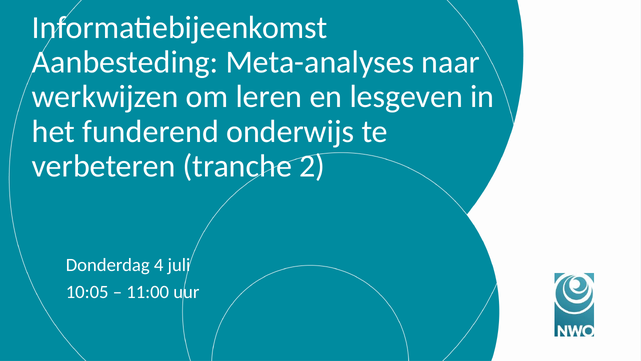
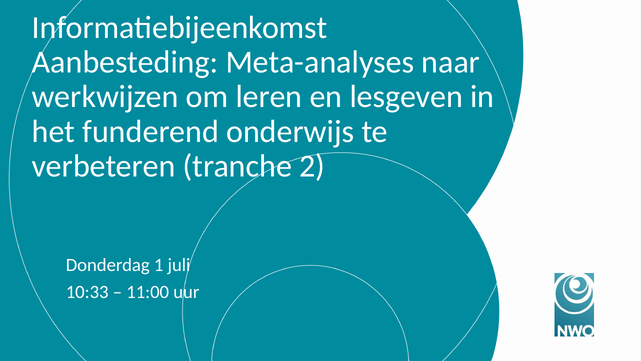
4: 4 -> 1
10:05: 10:05 -> 10:33
